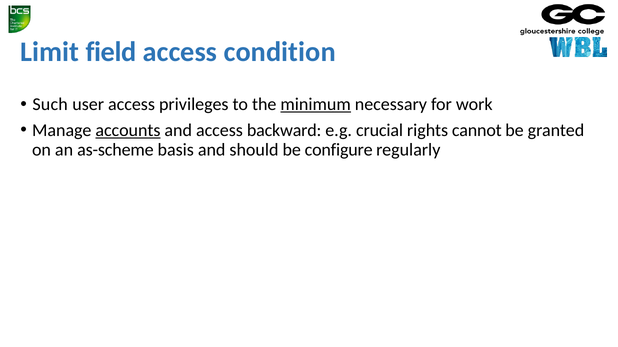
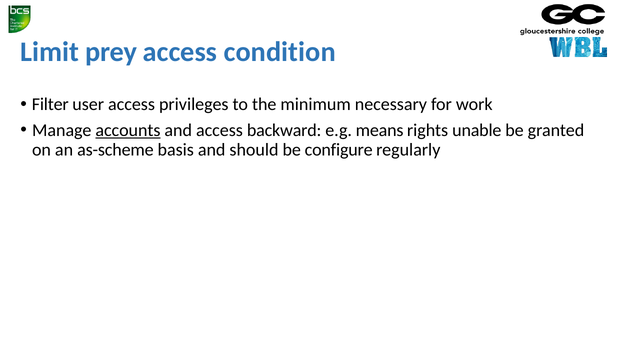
field: field -> prey
Such: Such -> Filter
minimum underline: present -> none
crucial: crucial -> means
cannot: cannot -> unable
